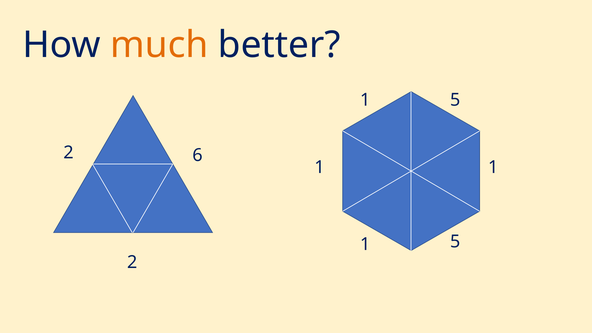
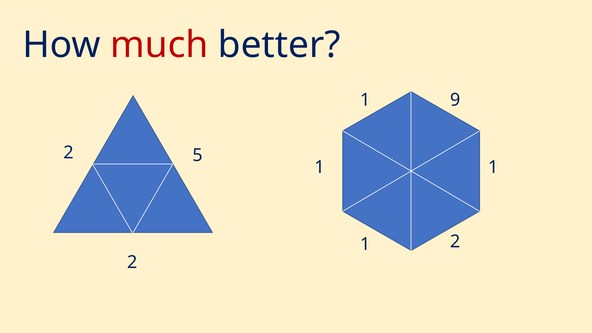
much colour: orange -> red
5 at (455, 100): 5 -> 9
6: 6 -> 5
5 at (455, 242): 5 -> 2
